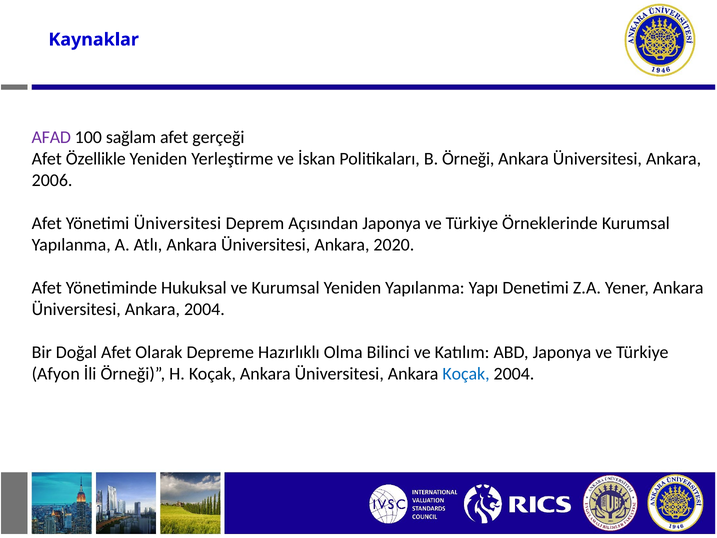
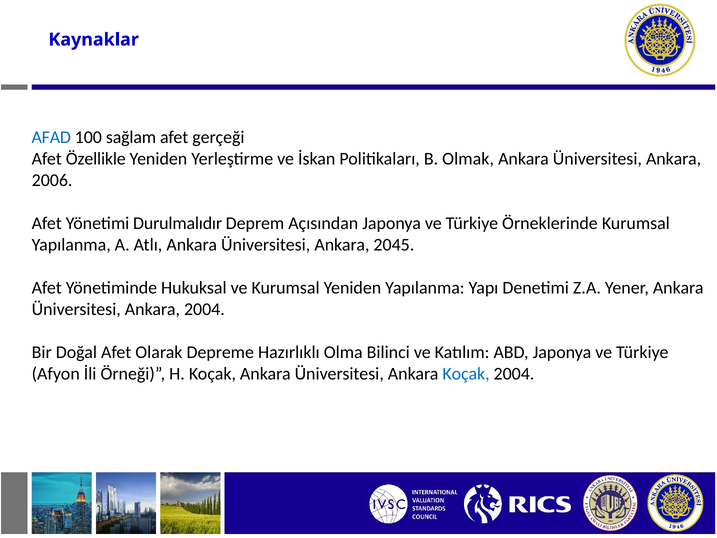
AFAD colour: purple -> blue
B Örneği: Örneği -> Olmak
Yönetimi Üniversitesi: Üniversitesi -> Durulmalıdır
2020: 2020 -> 2045
